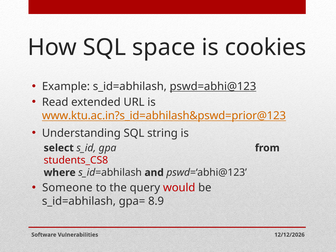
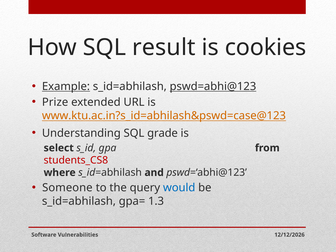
space: space -> result
Example underline: none -> present
Read: Read -> Prize
www.ktu.ac.in?s_id=abhilash&pswd=prior@123: www.ktu.ac.in?s_id=abhilash&pswd=prior@123 -> www.ktu.ac.in?s_id=abhilash&pswd=case@123
string: string -> grade
would colour: red -> blue
8.9: 8.9 -> 1.3
